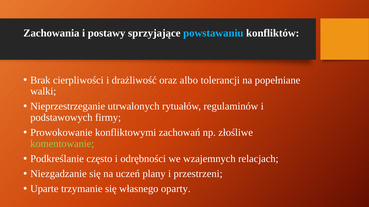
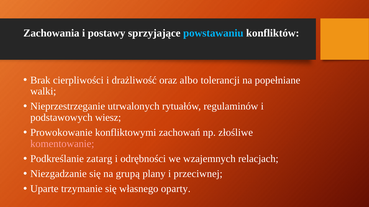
firmy: firmy -> wiesz
komentowanie colour: light green -> pink
często: często -> zatarg
uczeń: uczeń -> grupą
przestrzeni: przestrzeni -> przeciwnej
